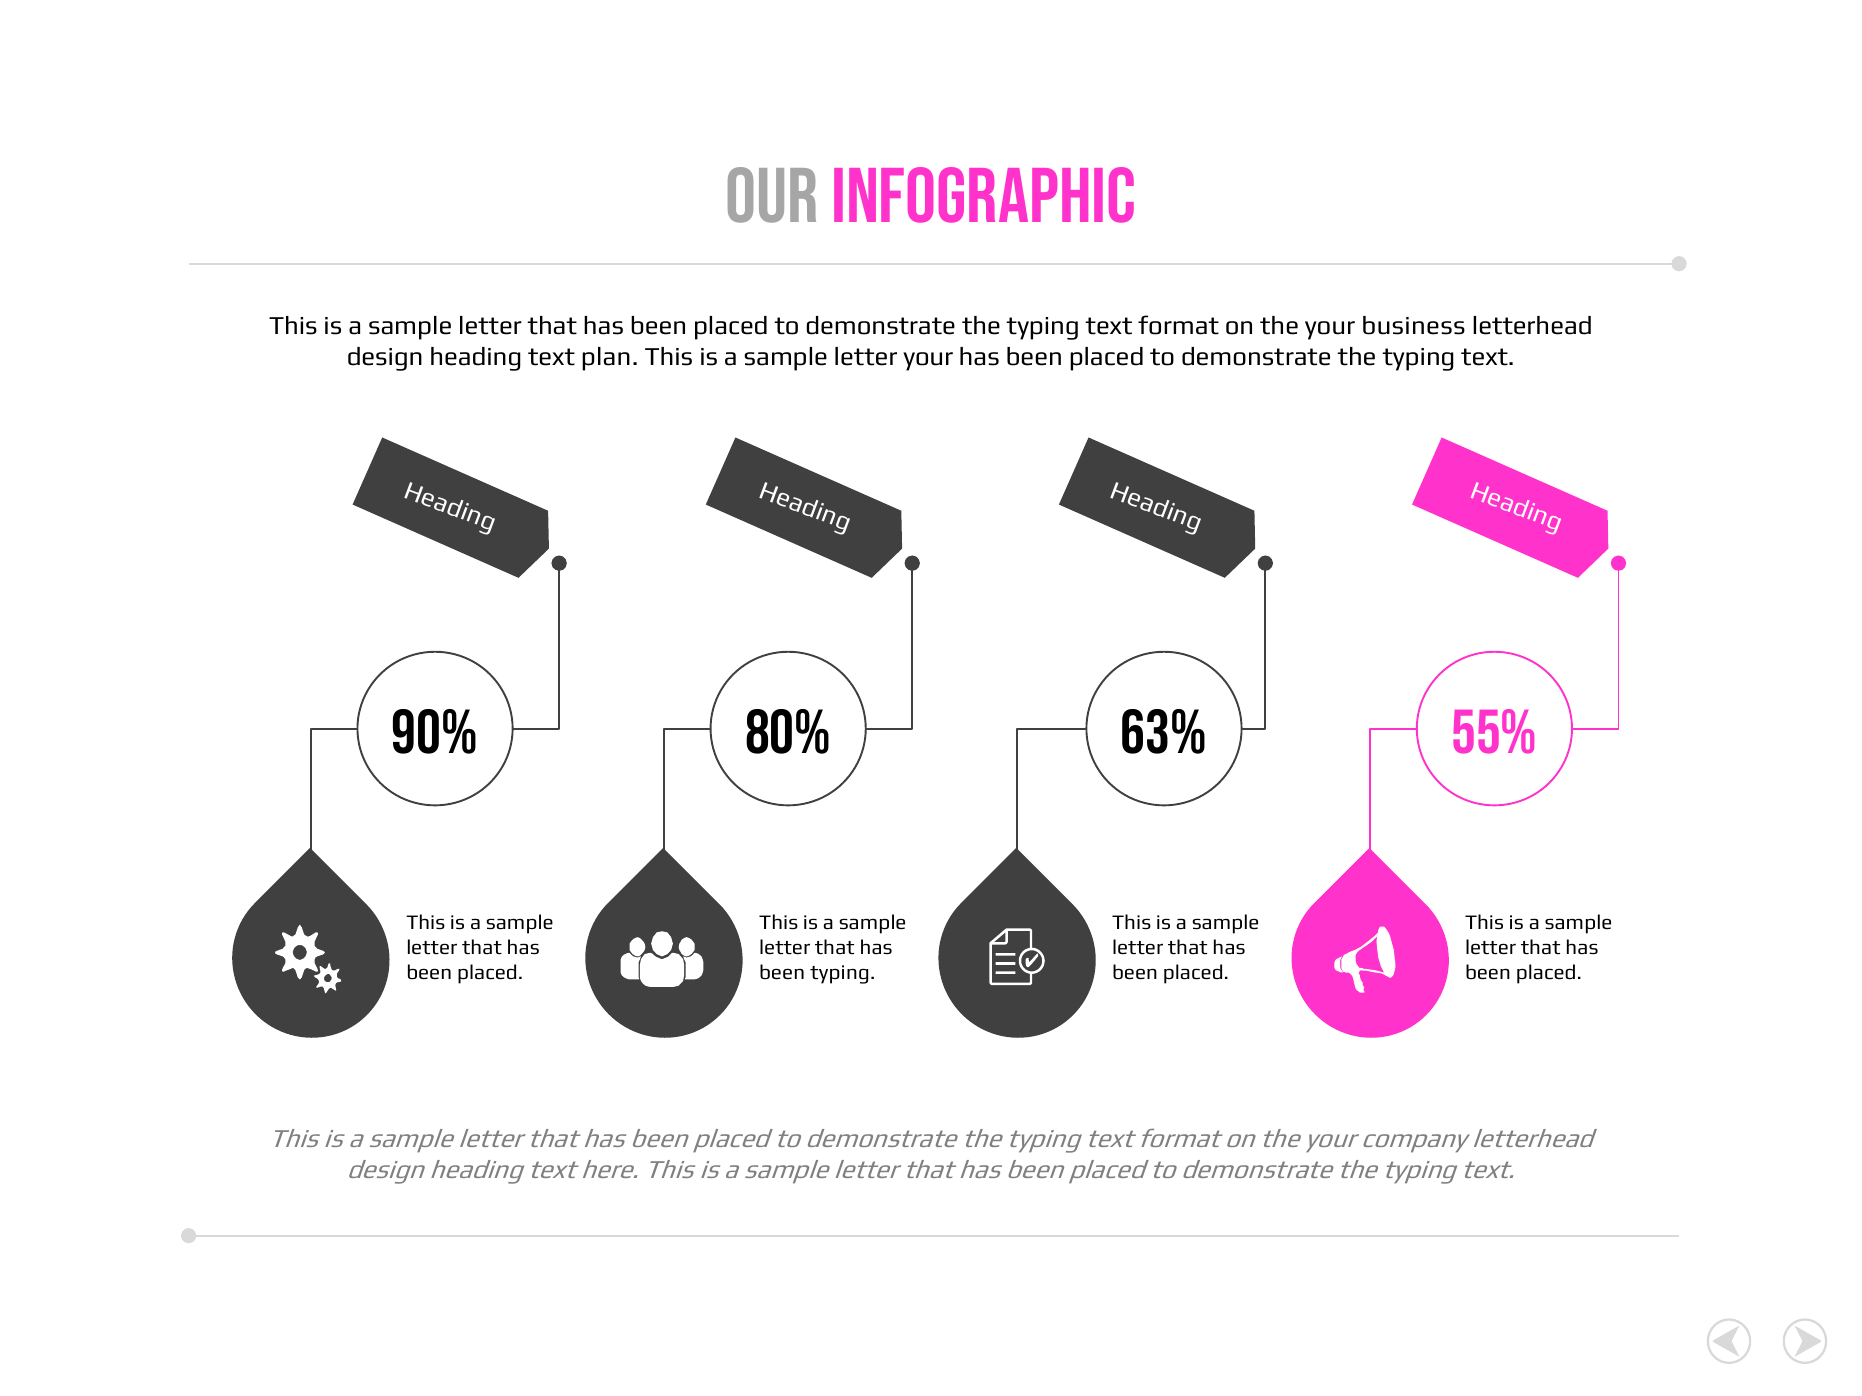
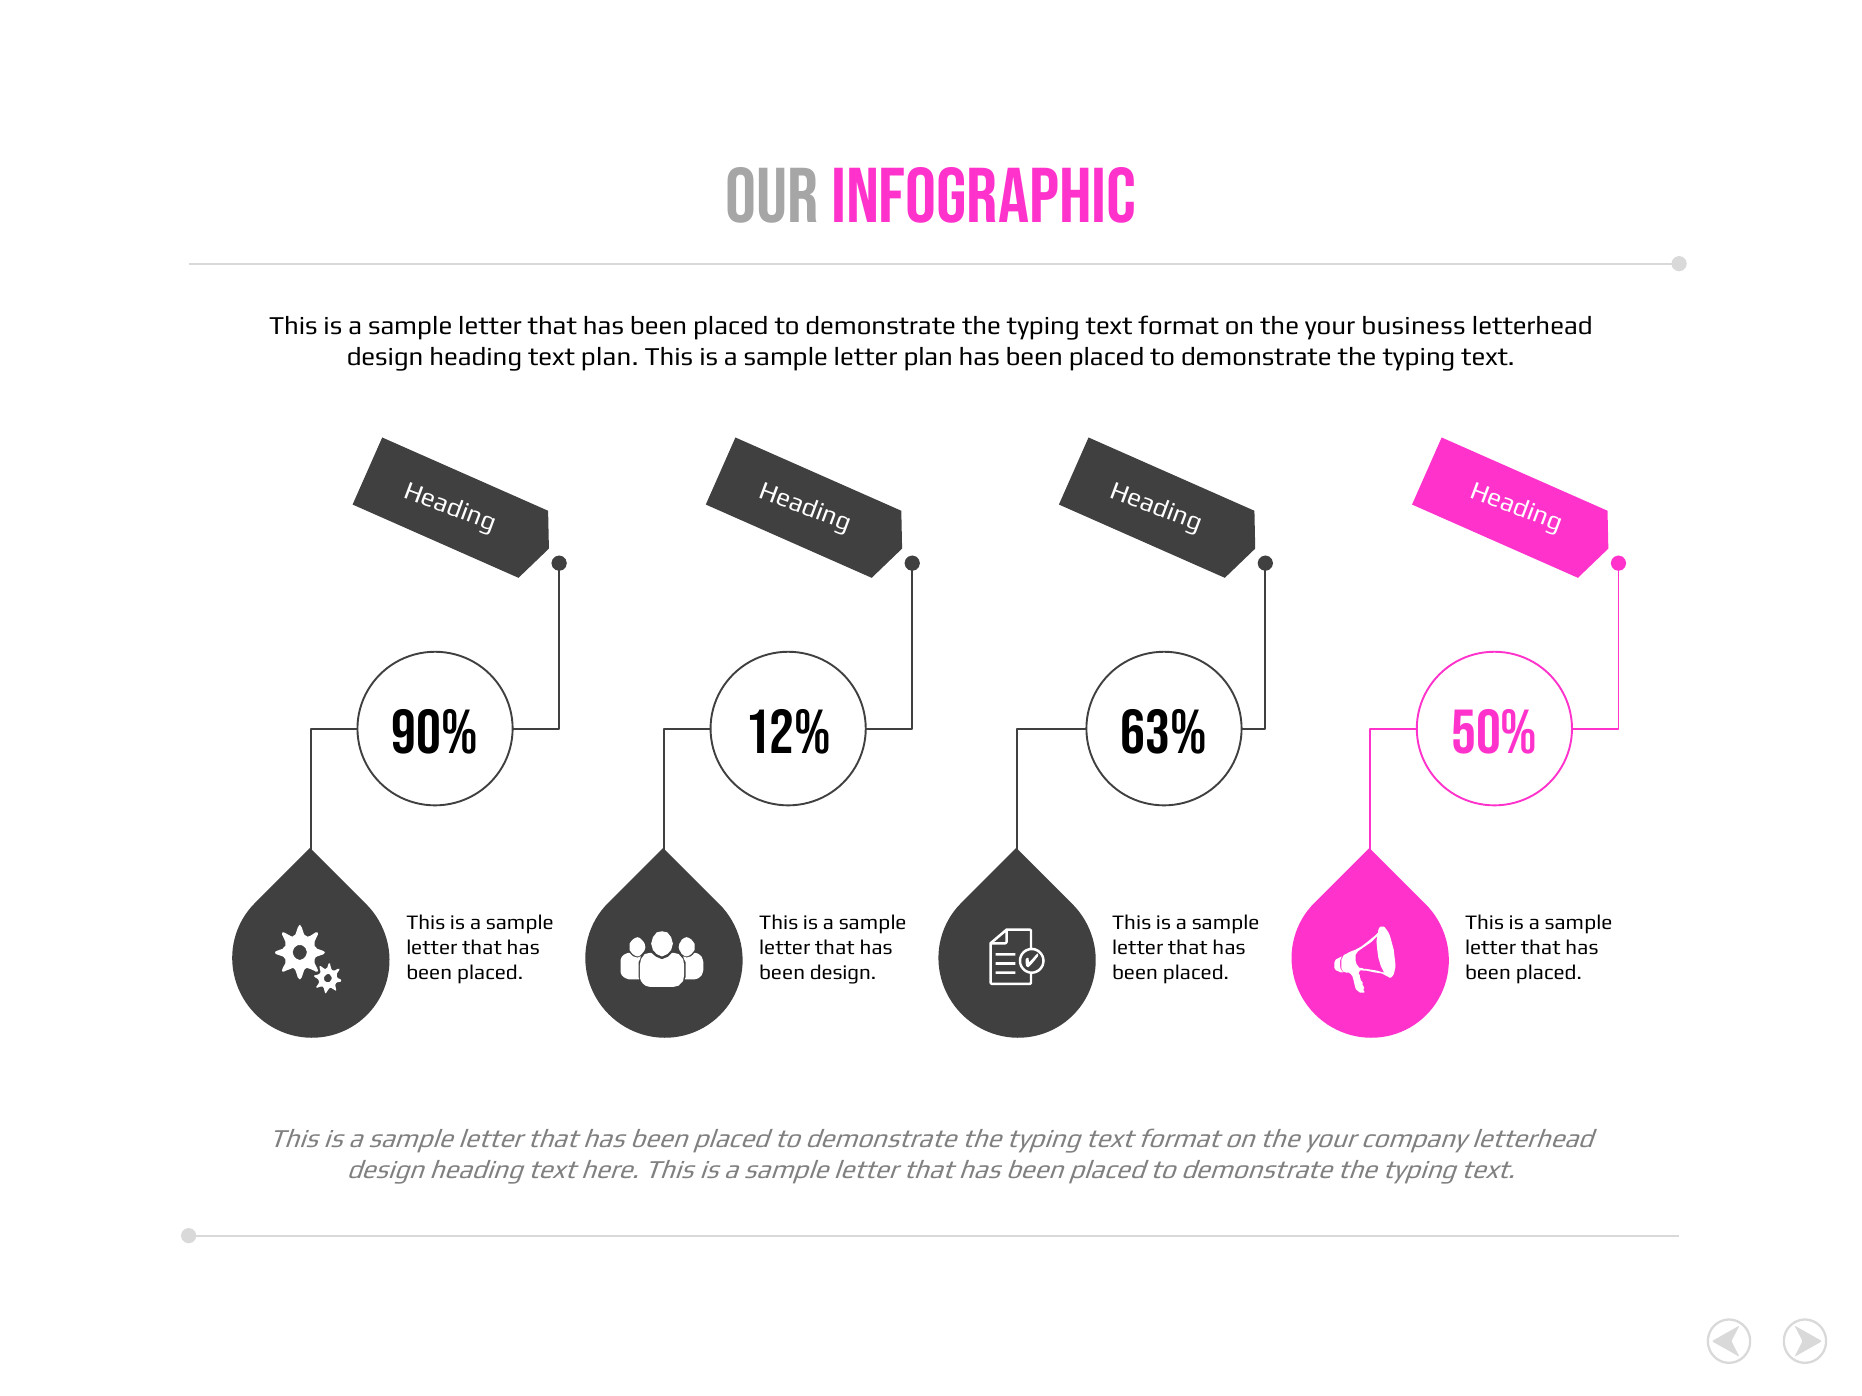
letter your: your -> plan
80%: 80% -> 12%
55%: 55% -> 50%
been typing: typing -> design
